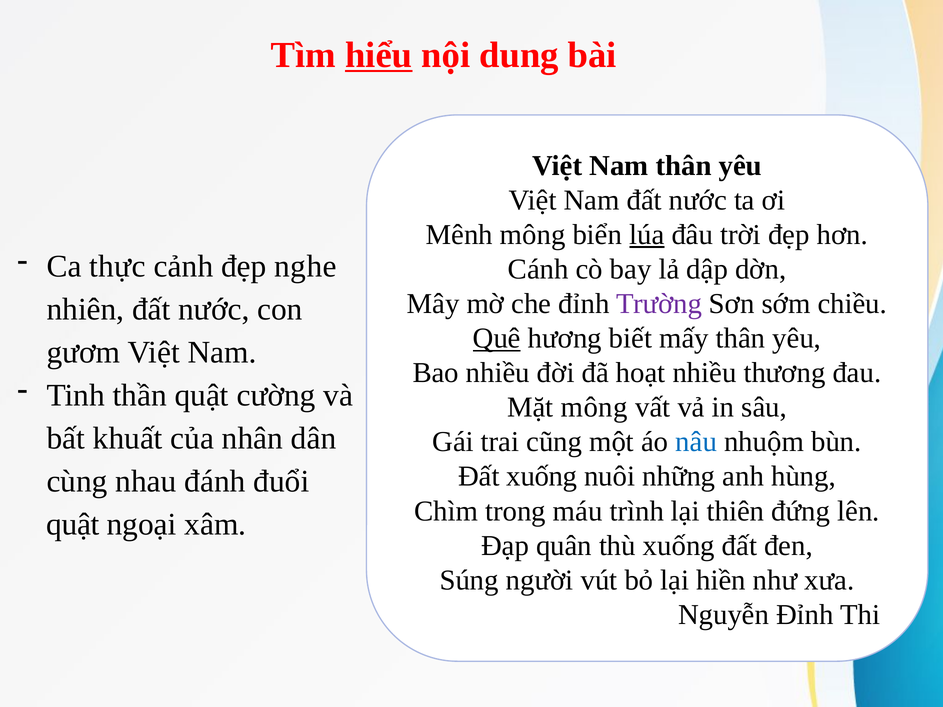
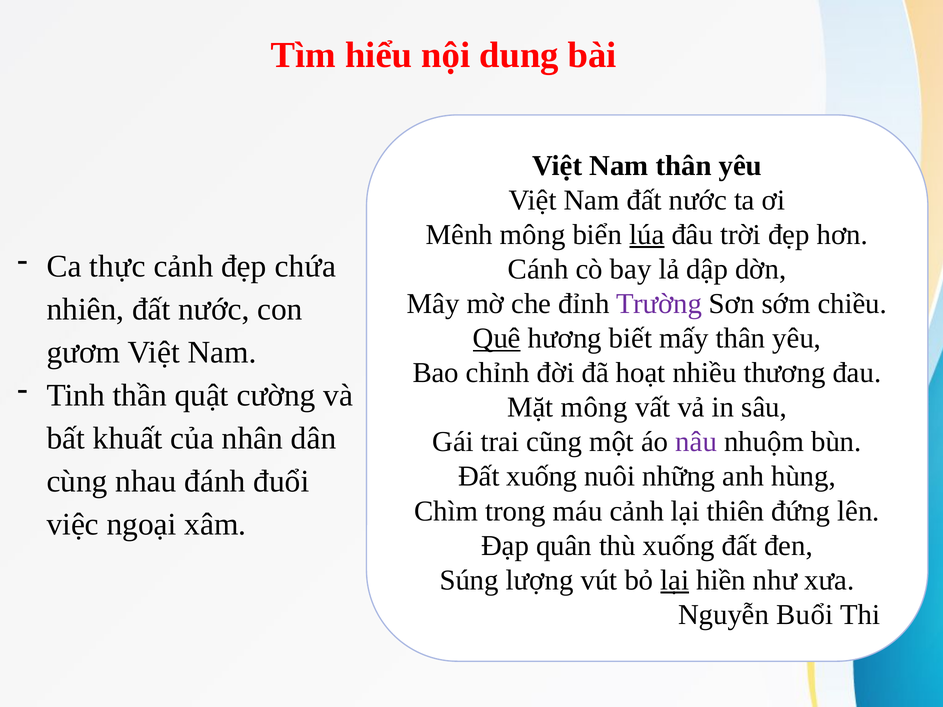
hiểu underline: present -> none
nghe: nghe -> chứa
Bao nhiều: nhiều -> chỉnh
nâu colour: blue -> purple
máu trình: trình -> cảnh
quật at (73, 525): quật -> việc
người: người -> lượng
lại at (675, 580) underline: none -> present
Nguyễn Đỉnh: Đỉnh -> Buổi
